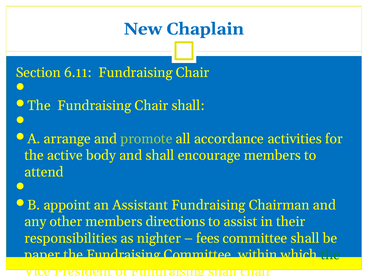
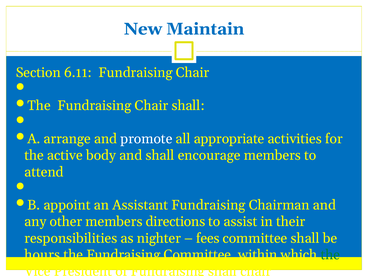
New Chaplain: Chaplain -> Maintain
promote colour: light green -> white
accordance: accordance -> appropriate
paper at (42, 255): paper -> hours
